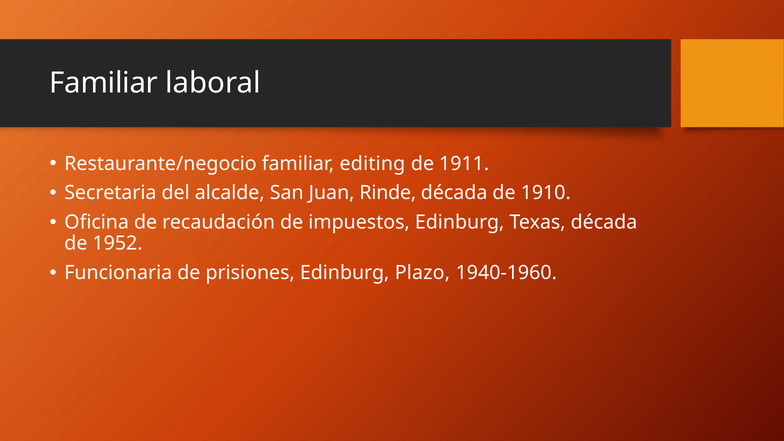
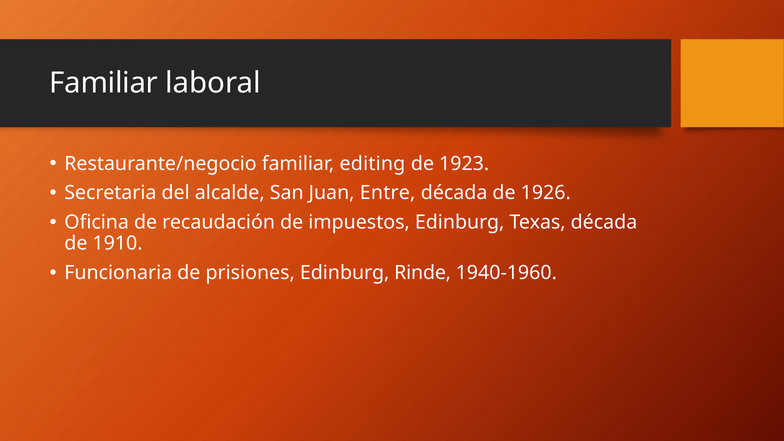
1911: 1911 -> 1923
Rinde: Rinde -> Entre
1910: 1910 -> 1926
1952: 1952 -> 1910
Plazo: Plazo -> Rinde
